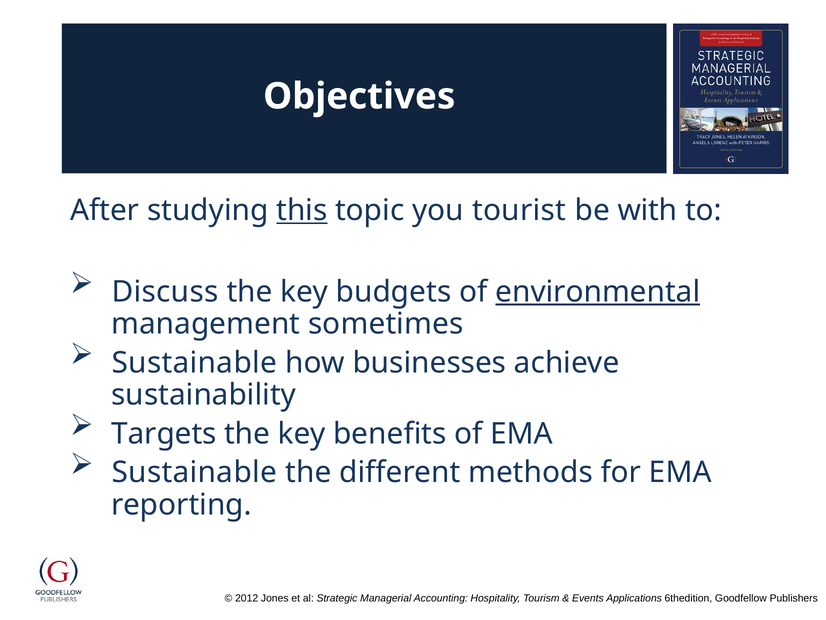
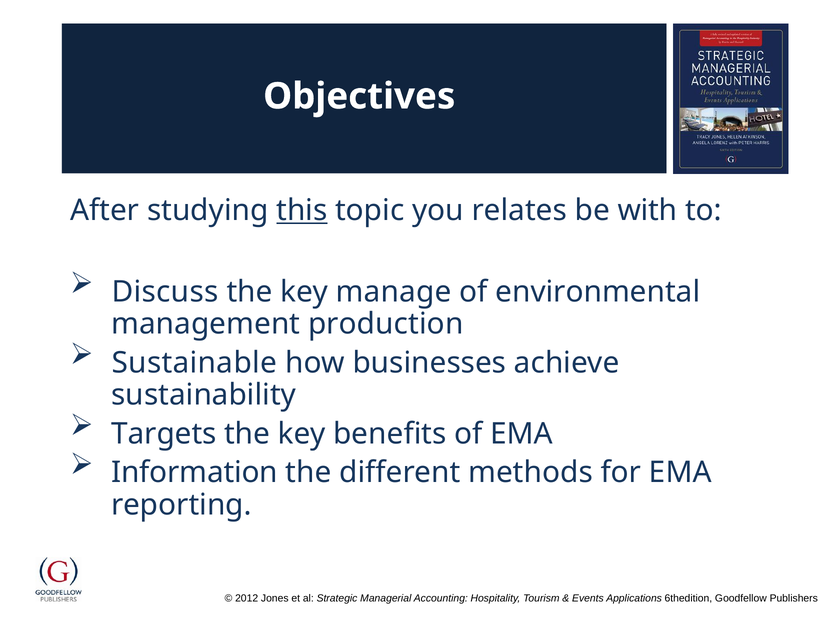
tourist: tourist -> relates
budgets: budgets -> manage
environmental underline: present -> none
sometimes: sometimes -> production
Sustainable at (194, 472): Sustainable -> Information
